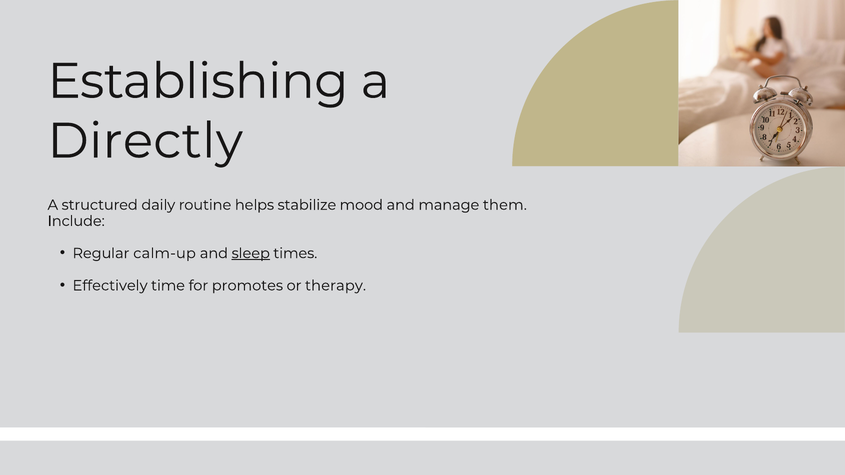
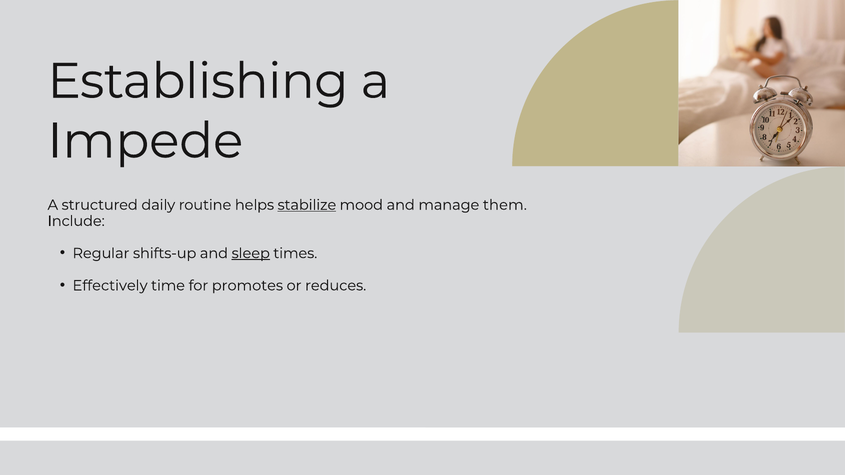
Directly: Directly -> Impede
stabilize underline: none -> present
calm-up: calm-up -> shifts-up
therapy: therapy -> reduces
